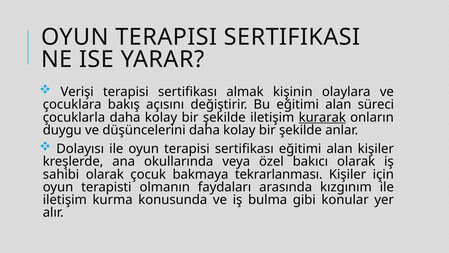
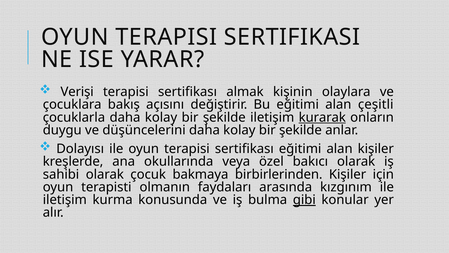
süreci: süreci -> çeşitli
tekrarlanması: tekrarlanması -> birbirlerinden
gibi underline: none -> present
